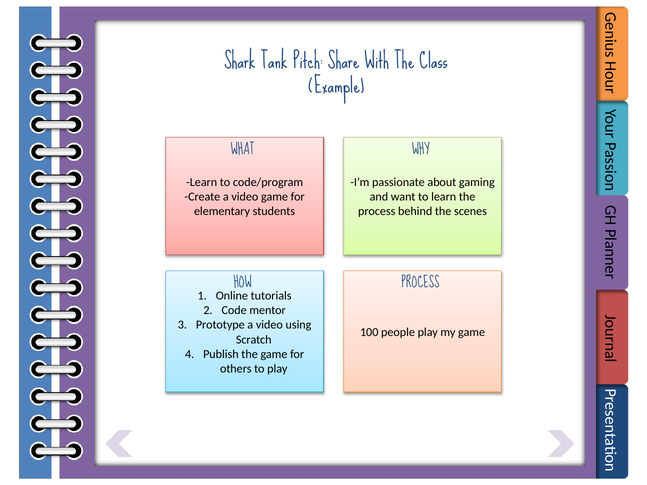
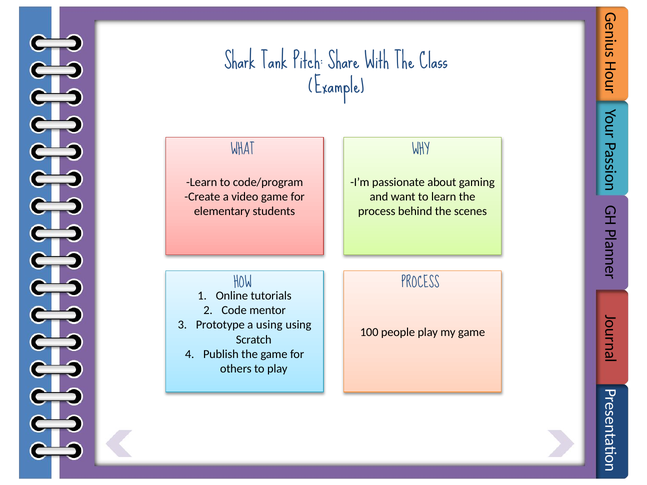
Prototype a video: video -> using
